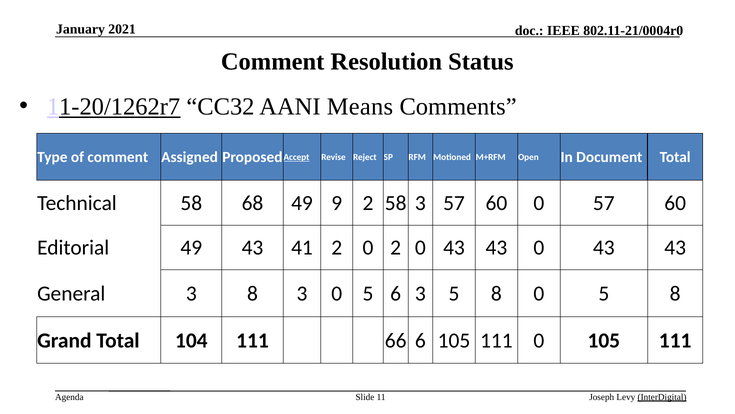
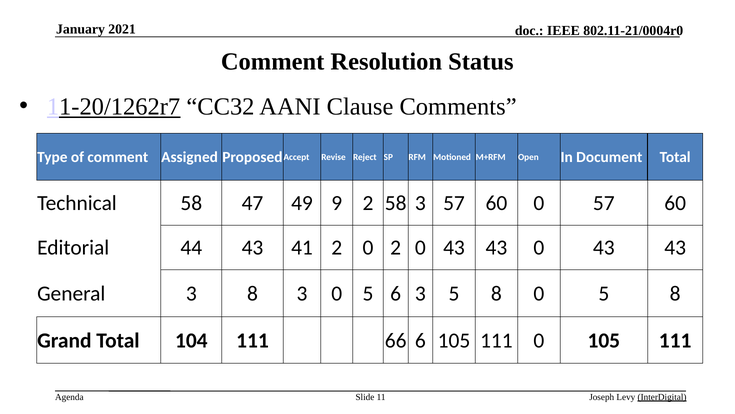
Means: Means -> Clause
Accept underline: present -> none
68: 68 -> 47
Editorial 49: 49 -> 44
